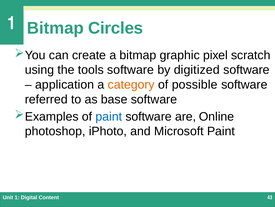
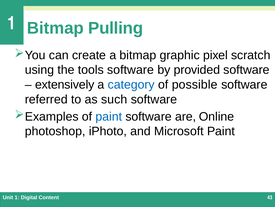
Circles: Circles -> Pulling
digitized: digitized -> provided
application: application -> extensively
category colour: orange -> blue
base: base -> such
